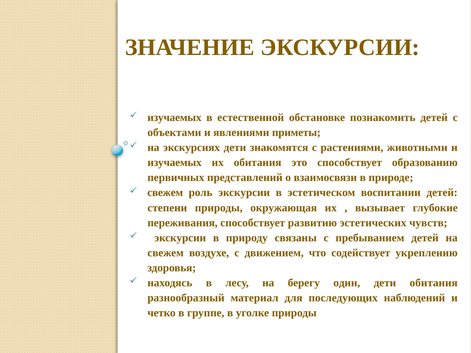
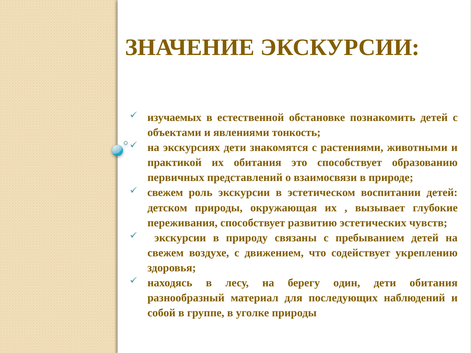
приметы: приметы -> тонкость
изучаемых at (175, 163): изучаемых -> практикой
степени: степени -> детском
четко: четко -> собой
